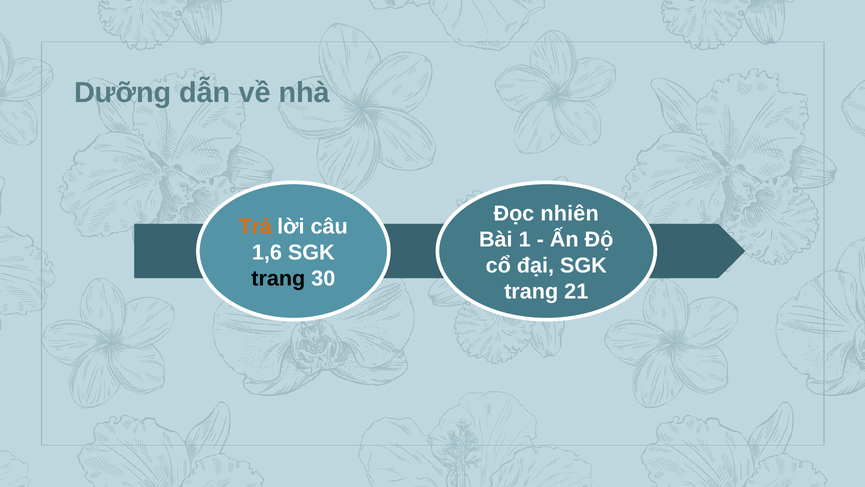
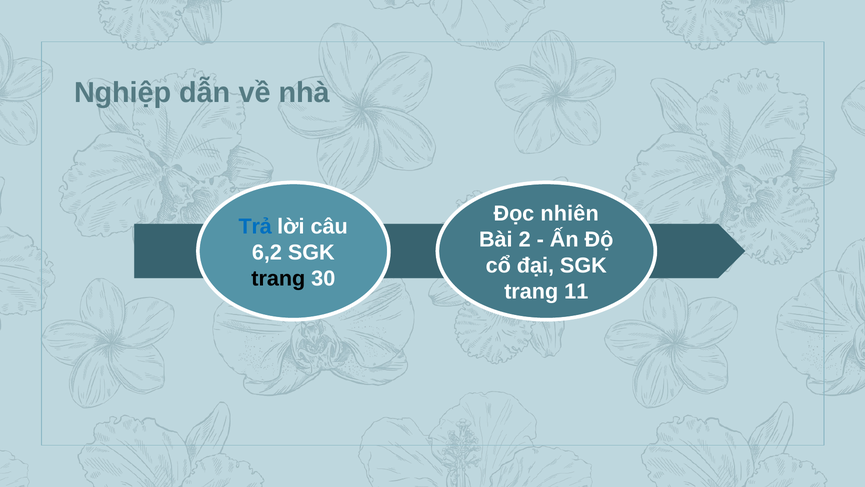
Dưỡng: Dưỡng -> Nghiệp
Trả colour: orange -> blue
1: 1 -> 2
1,6: 1,6 -> 6,2
21: 21 -> 11
